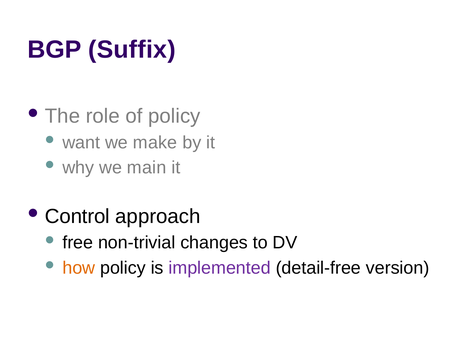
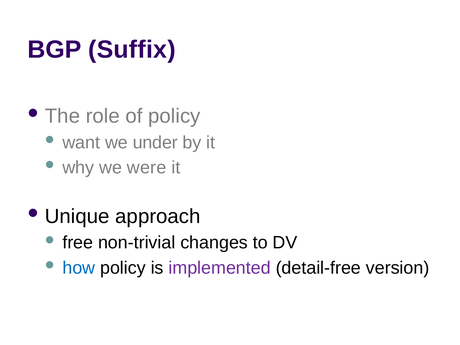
make: make -> under
main: main -> were
Control: Control -> Unique
how colour: orange -> blue
